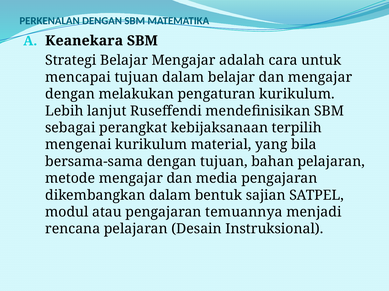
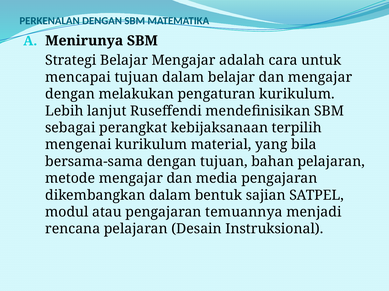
Keanekara: Keanekara -> Menirunya
